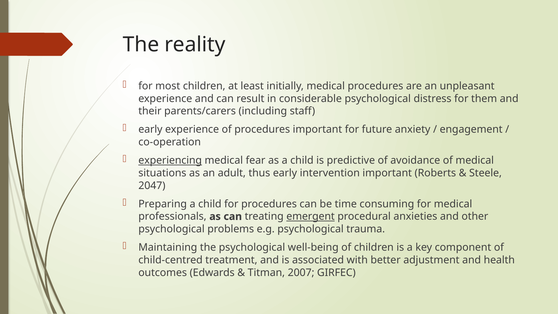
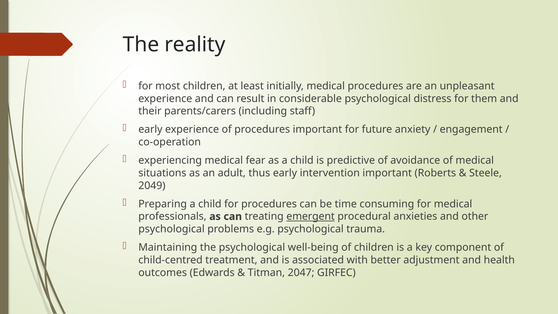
experiencing underline: present -> none
2047: 2047 -> 2049
2007: 2007 -> 2047
